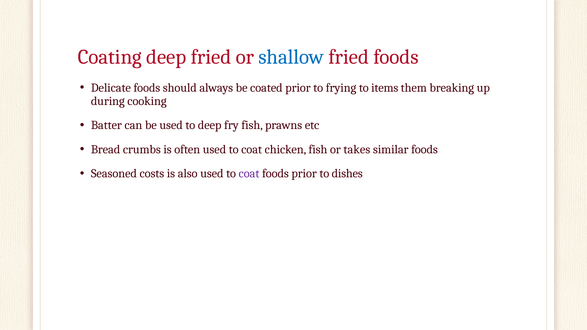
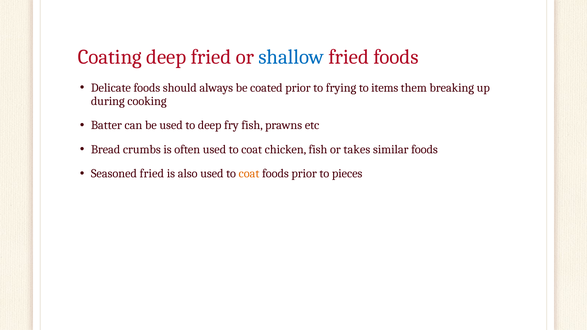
Seasoned costs: costs -> fried
coat at (249, 174) colour: purple -> orange
dishes: dishes -> pieces
